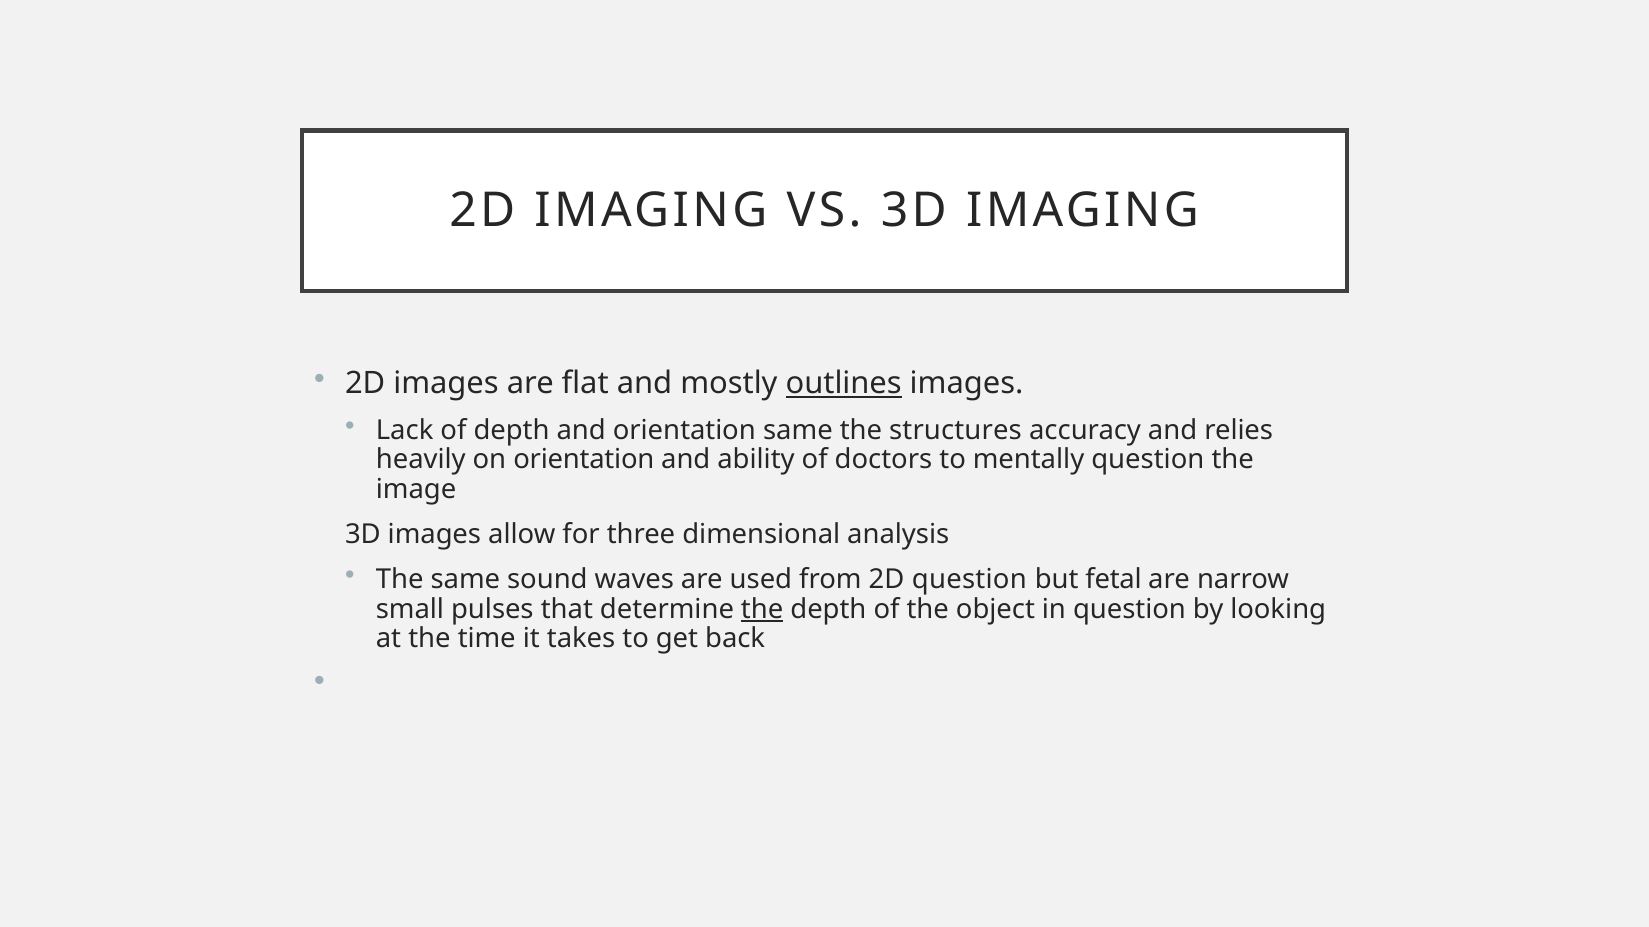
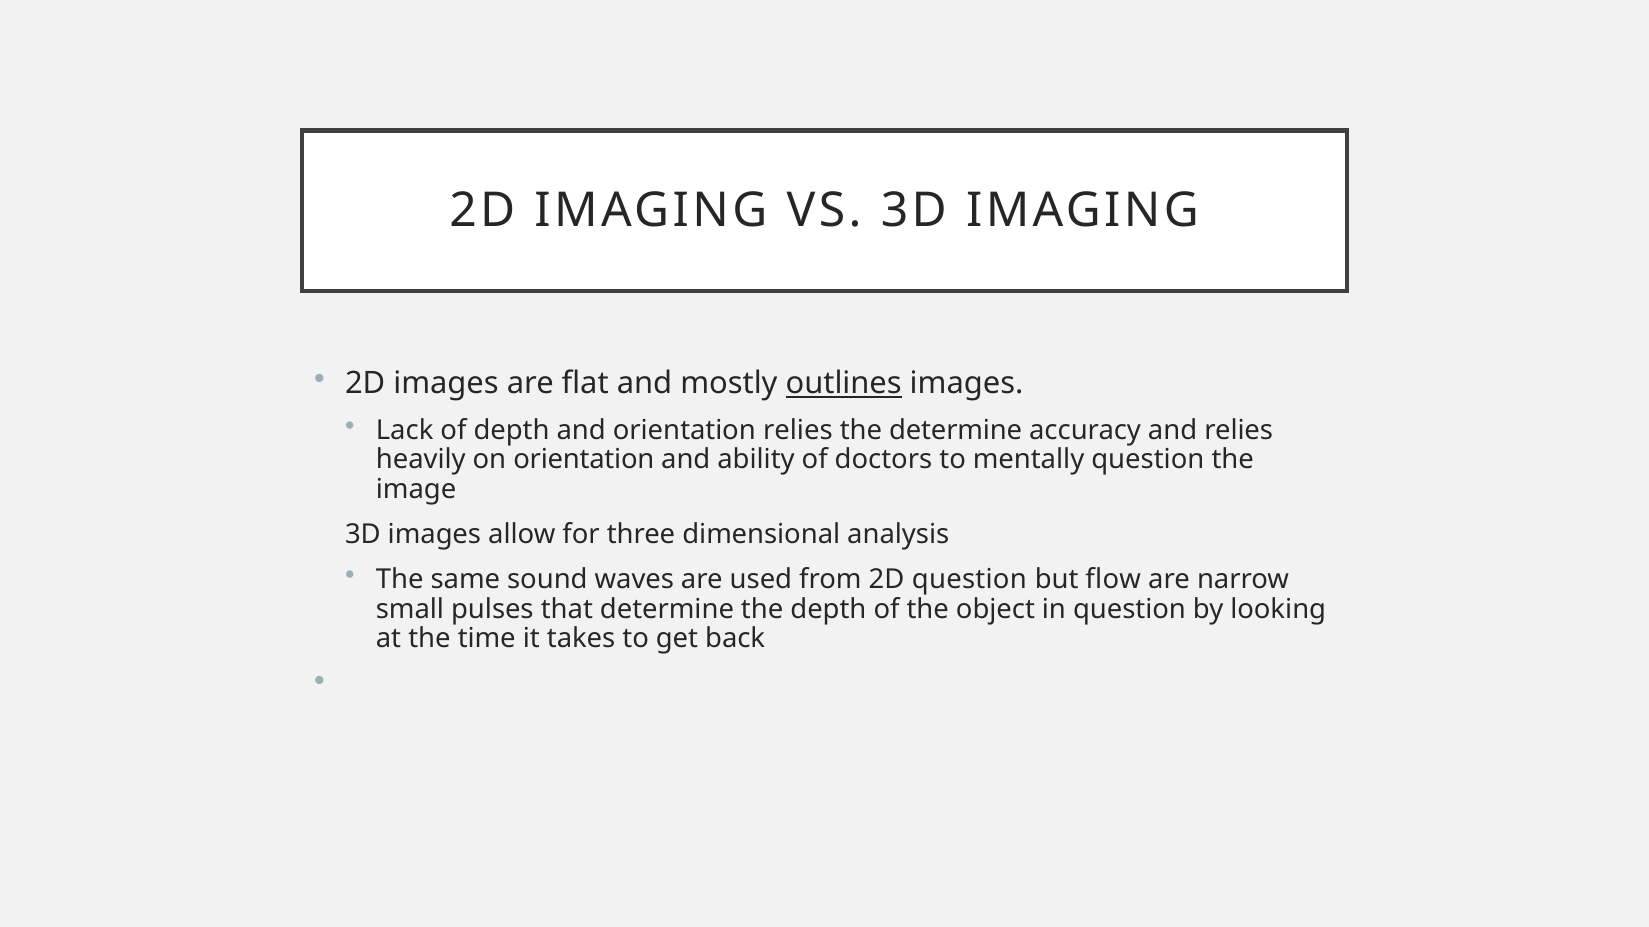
orientation same: same -> relies
the structures: structures -> determine
fetal: fetal -> flow
the at (762, 609) underline: present -> none
